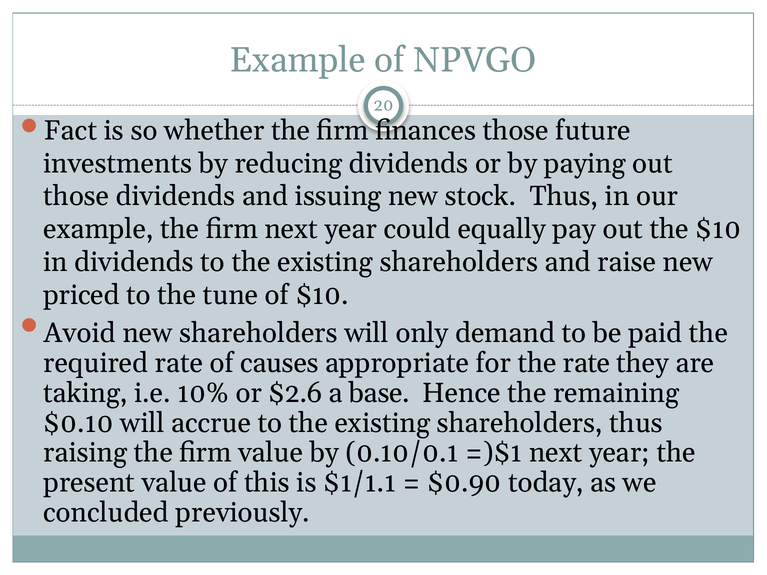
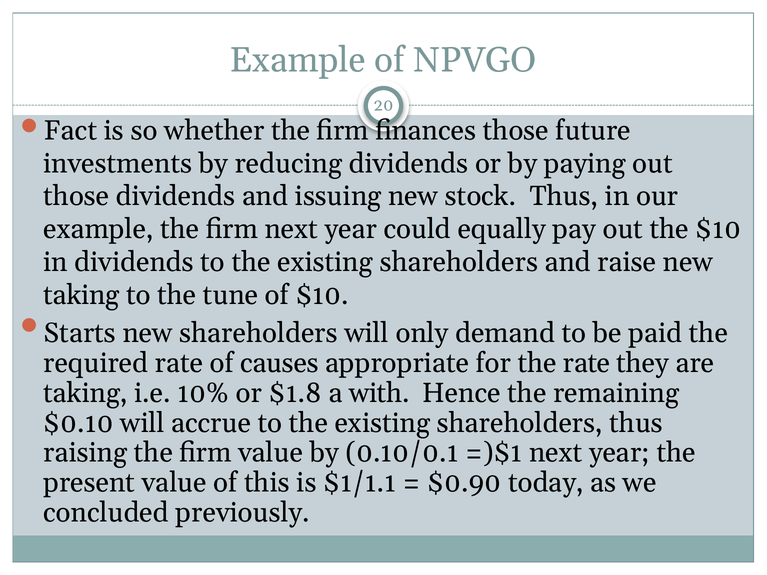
priced at (81, 295): priced -> taking
Avoid: Avoid -> Starts
$2.6: $2.6 -> $1.8
base: base -> with
